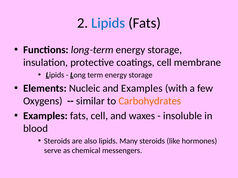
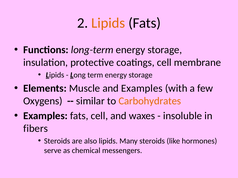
Lipids at (108, 23) colour: blue -> orange
Nucleic: Nucleic -> Muscle
blood: blood -> fibers
